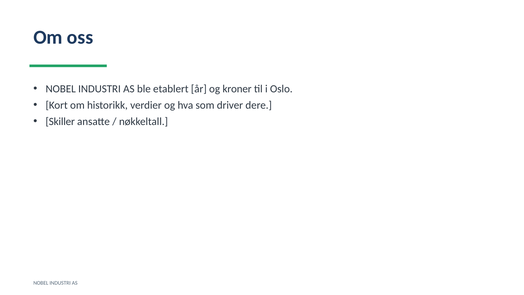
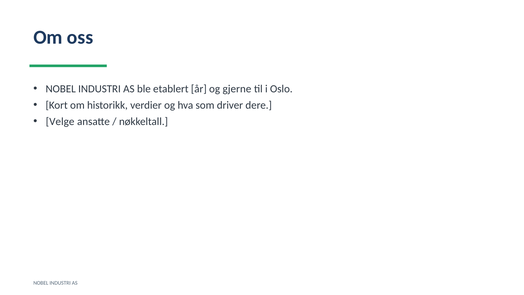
kroner: kroner -> gjerne
Skiller: Skiller -> Velge
